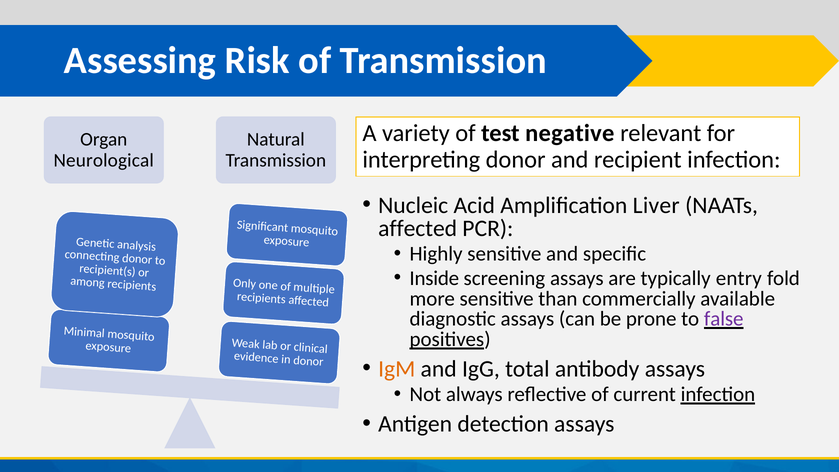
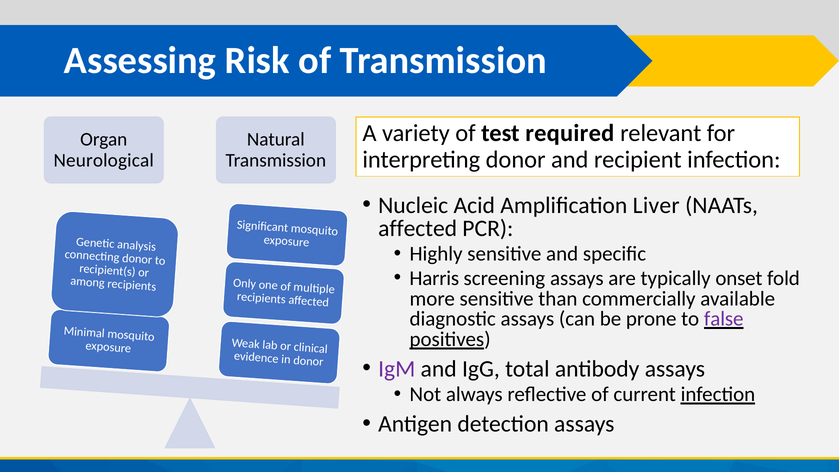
negative: negative -> required
Inside: Inside -> Harris
entry: entry -> onset
IgM colour: orange -> purple
